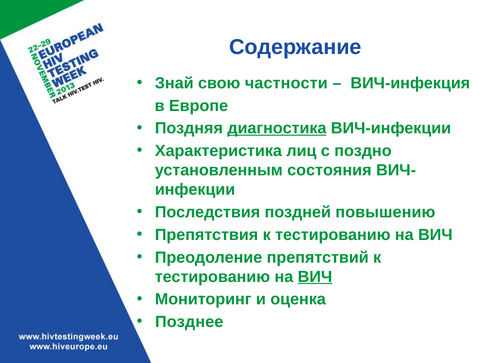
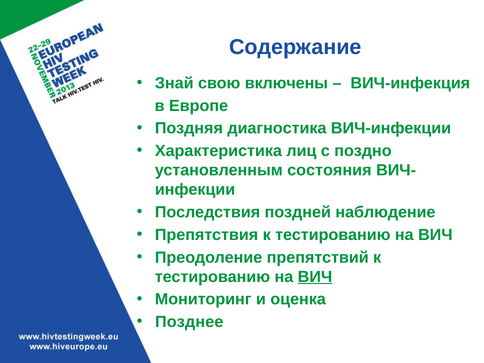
частности: частности -> включены
диагностика underline: present -> none
повышению: повышению -> наблюдение
